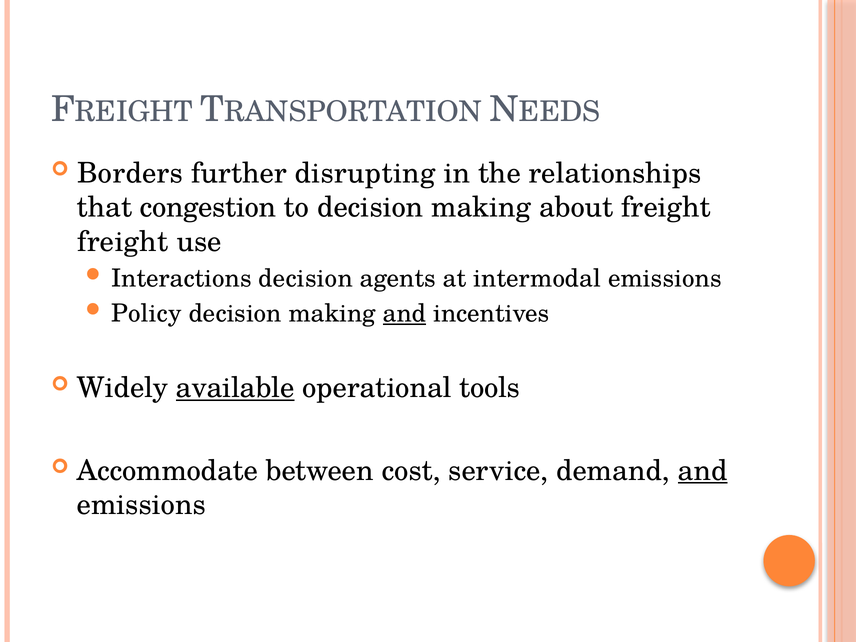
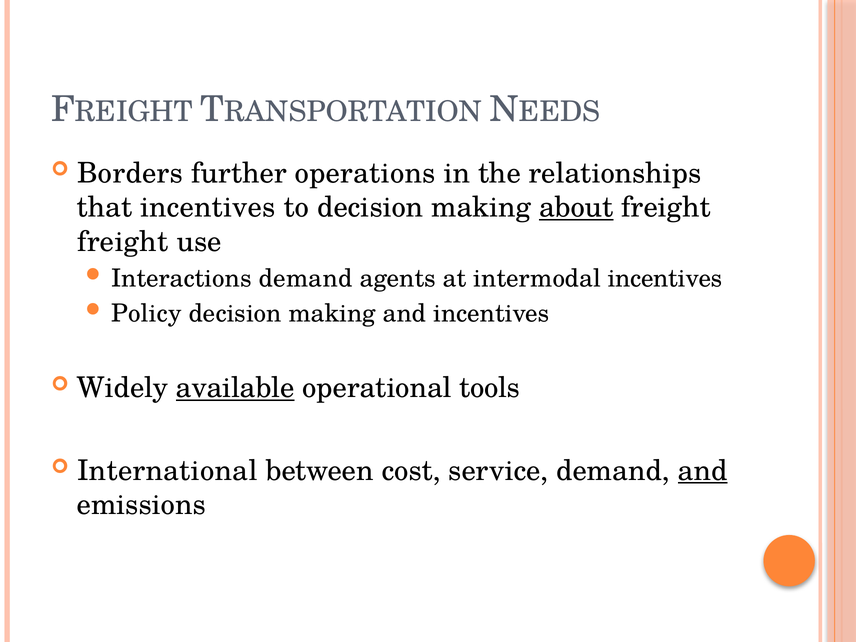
disrupting: disrupting -> operations
that congestion: congestion -> incentives
about underline: none -> present
Interactions decision: decision -> demand
intermodal emissions: emissions -> incentives
and at (404, 313) underline: present -> none
Accommodate: Accommodate -> International
